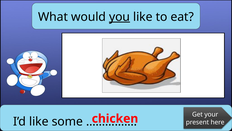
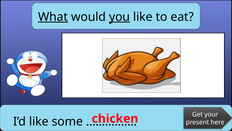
What underline: none -> present
